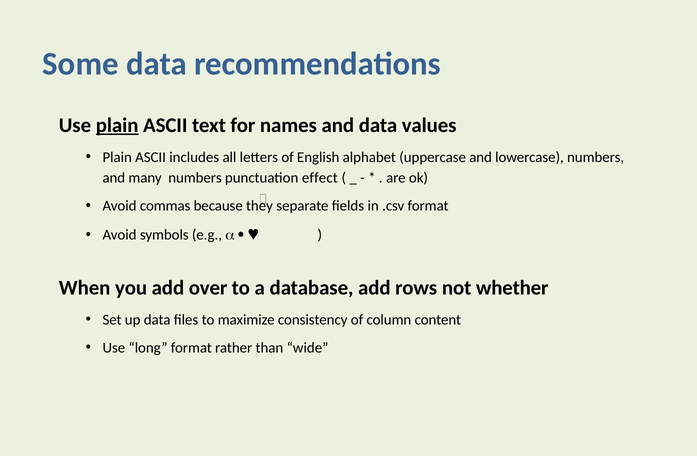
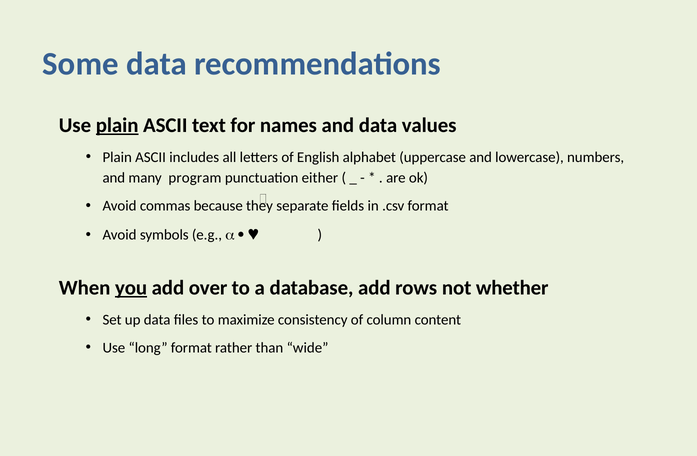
many numbers: numbers -> program
effect: effect -> either
you underline: none -> present
